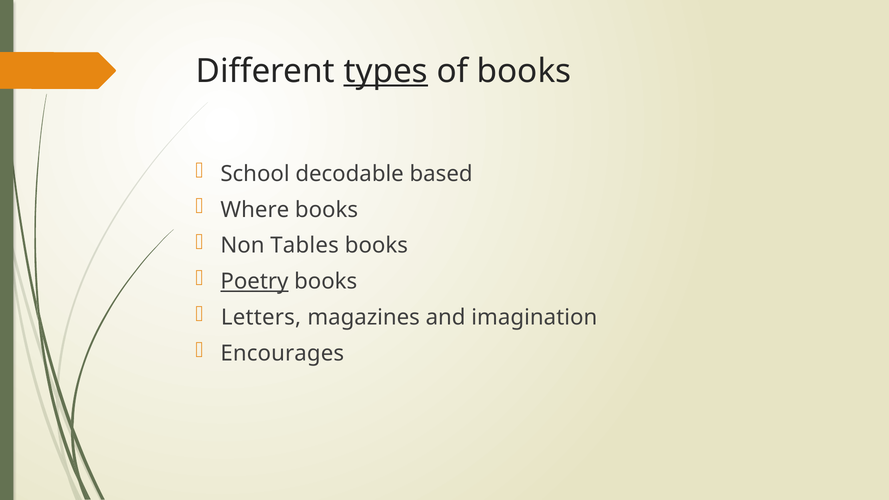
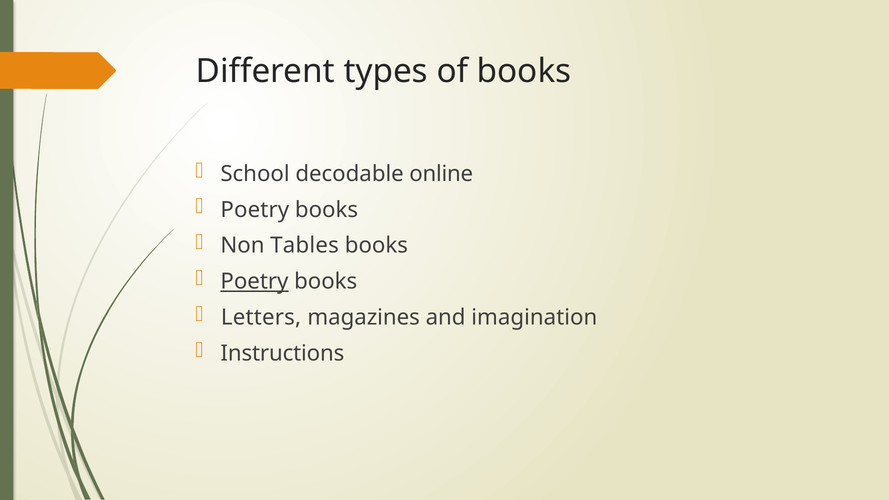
types underline: present -> none
based: based -> online
Where at (255, 210): Where -> Poetry
Encourages: Encourages -> Instructions
